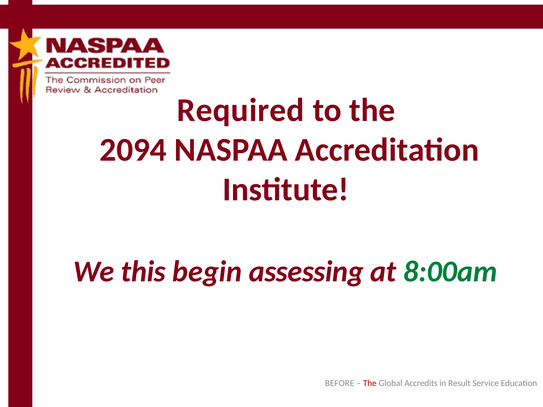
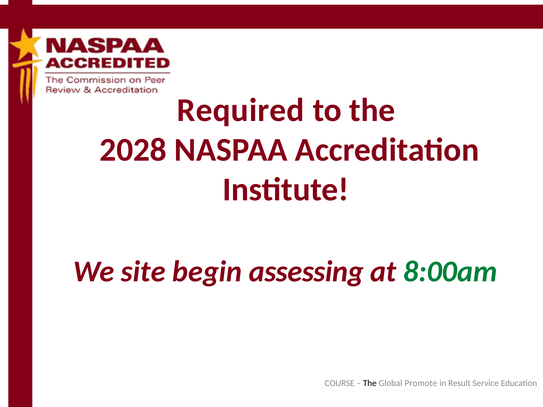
2094: 2094 -> 2028
this: this -> site
BEFORE: BEFORE -> COURSE
The at (370, 383) colour: red -> black
Accredits: Accredits -> Promote
